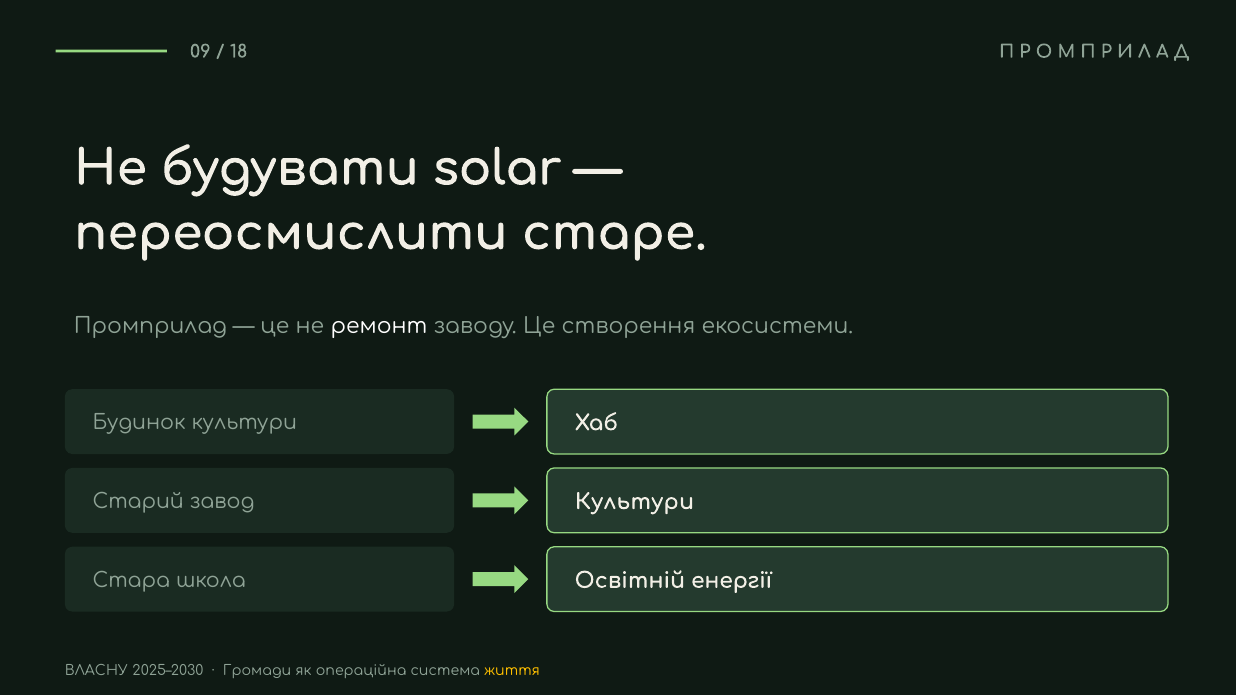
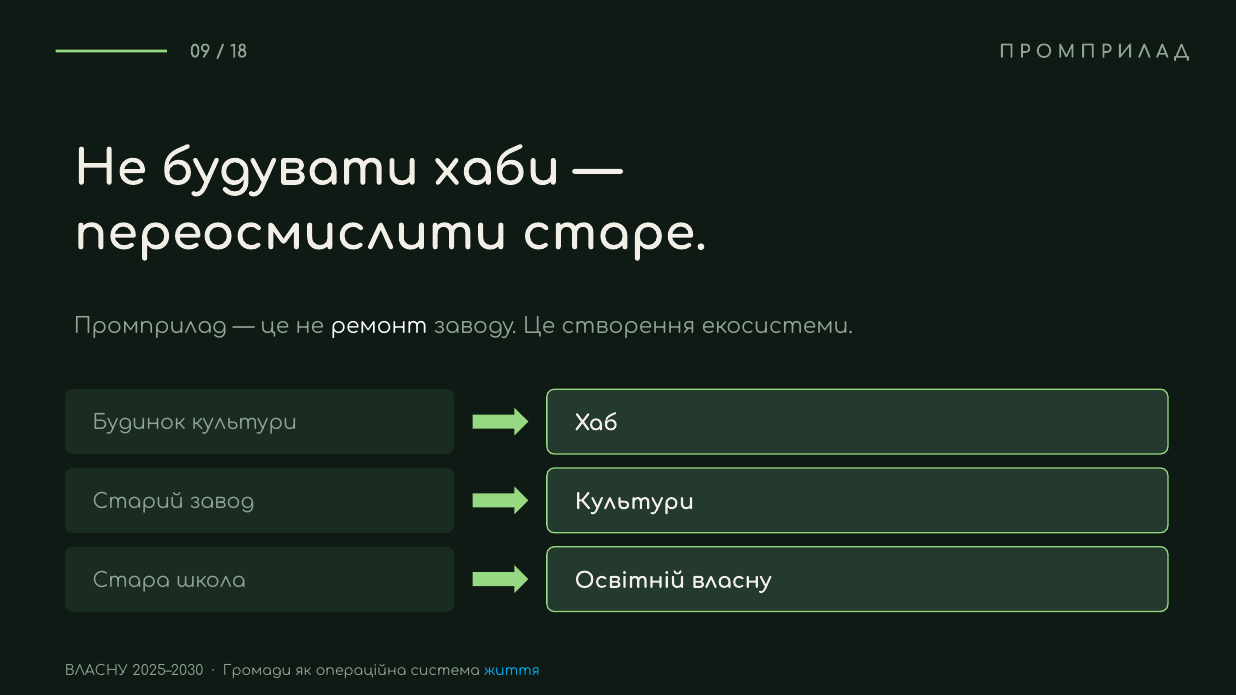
solar: solar -> хаби
Освітній енергії: енергії -> власну
життя colour: yellow -> light blue
